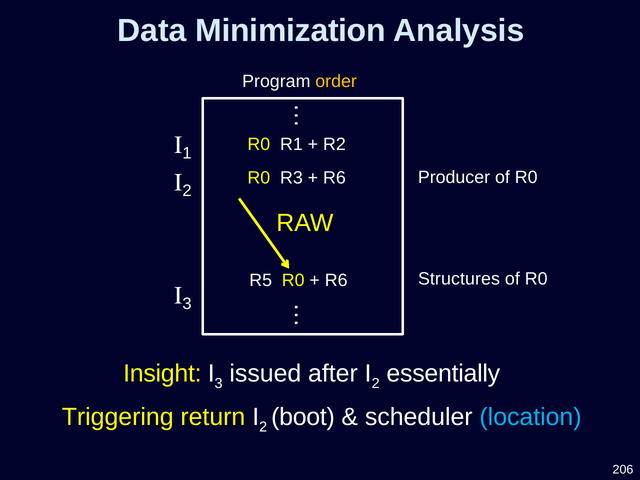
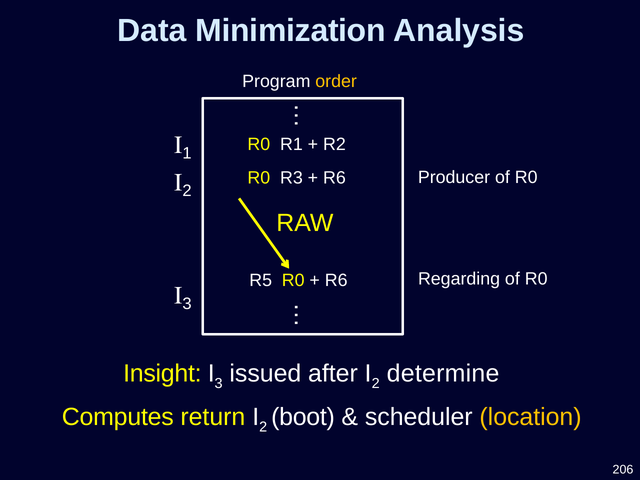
Structures: Structures -> Regarding
essentially: essentially -> determine
Triggering: Triggering -> Computes
location colour: light blue -> yellow
